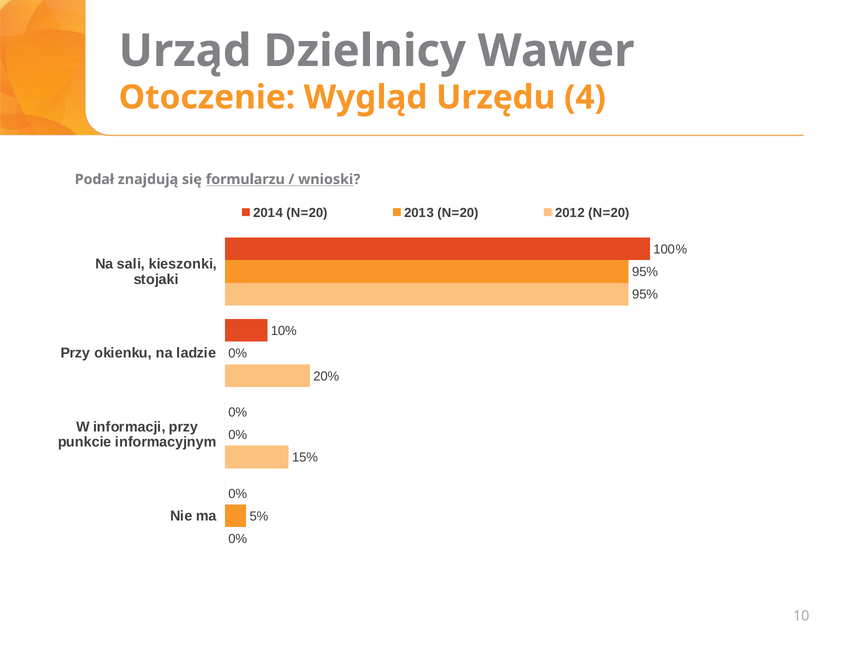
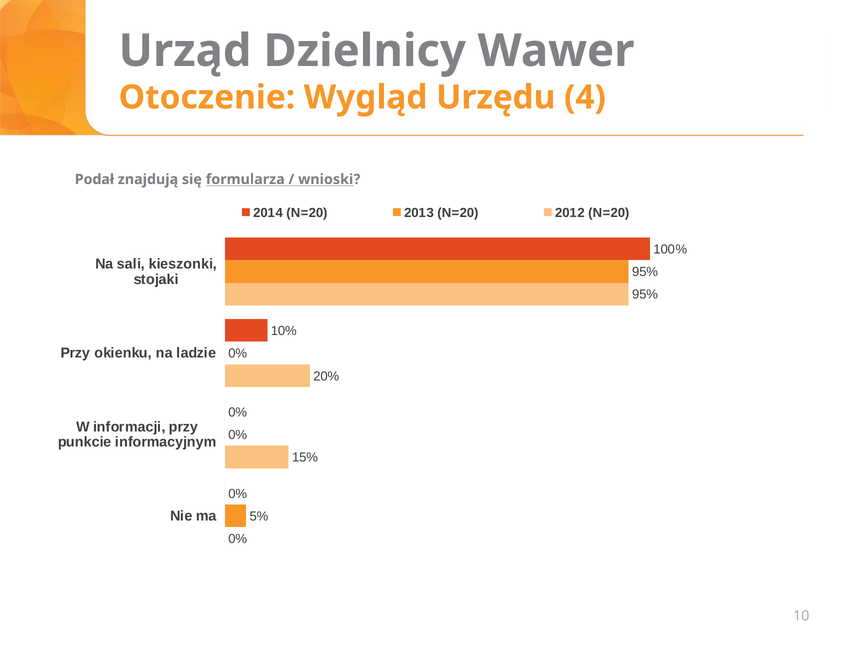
formularzu: formularzu -> formularza
